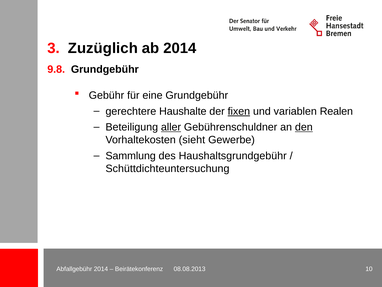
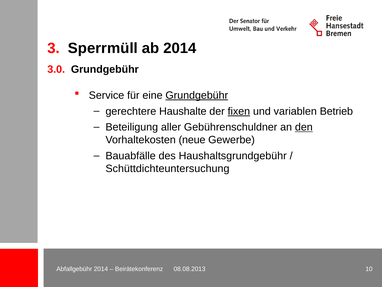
Zuzüglich: Zuzüglich -> Sperrmüll
9.8: 9.8 -> 3.0
Gebühr: Gebühr -> Service
Grundgebühr at (197, 95) underline: none -> present
Realen: Realen -> Betrieb
aller underline: present -> none
sieht: sieht -> neue
Sammlung: Sammlung -> Bauabfälle
